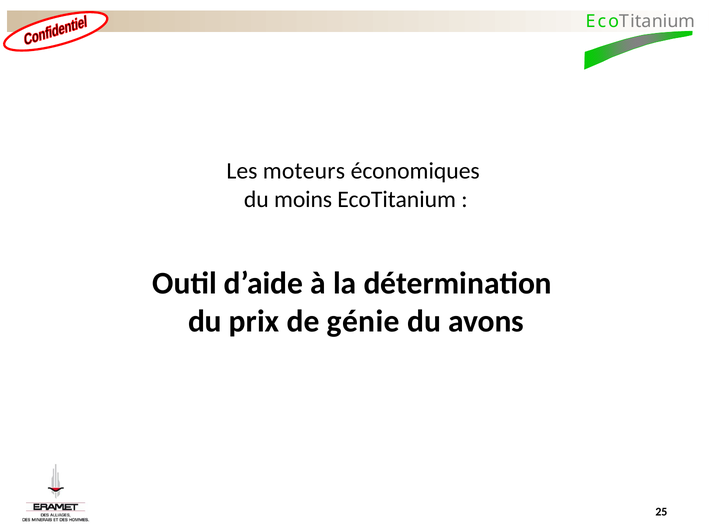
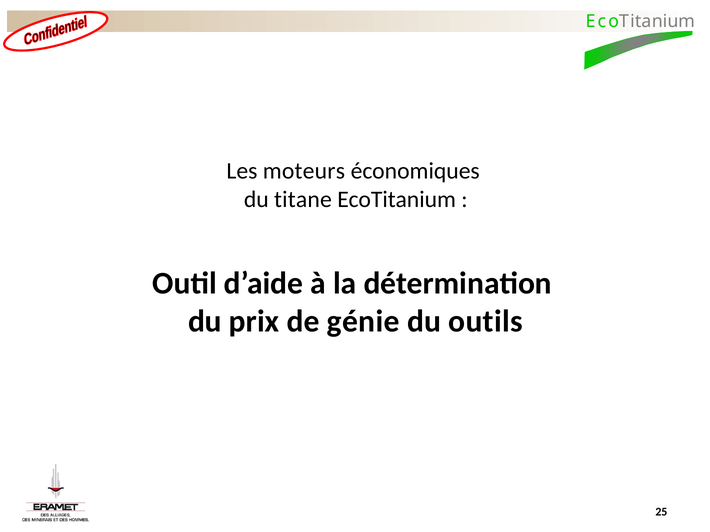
moins: moins -> titane
avons: avons -> outils
